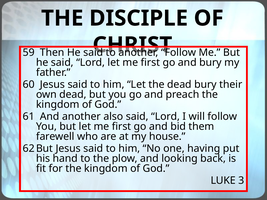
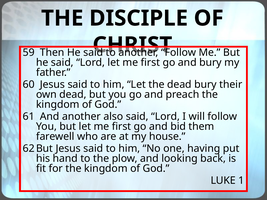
3: 3 -> 1
